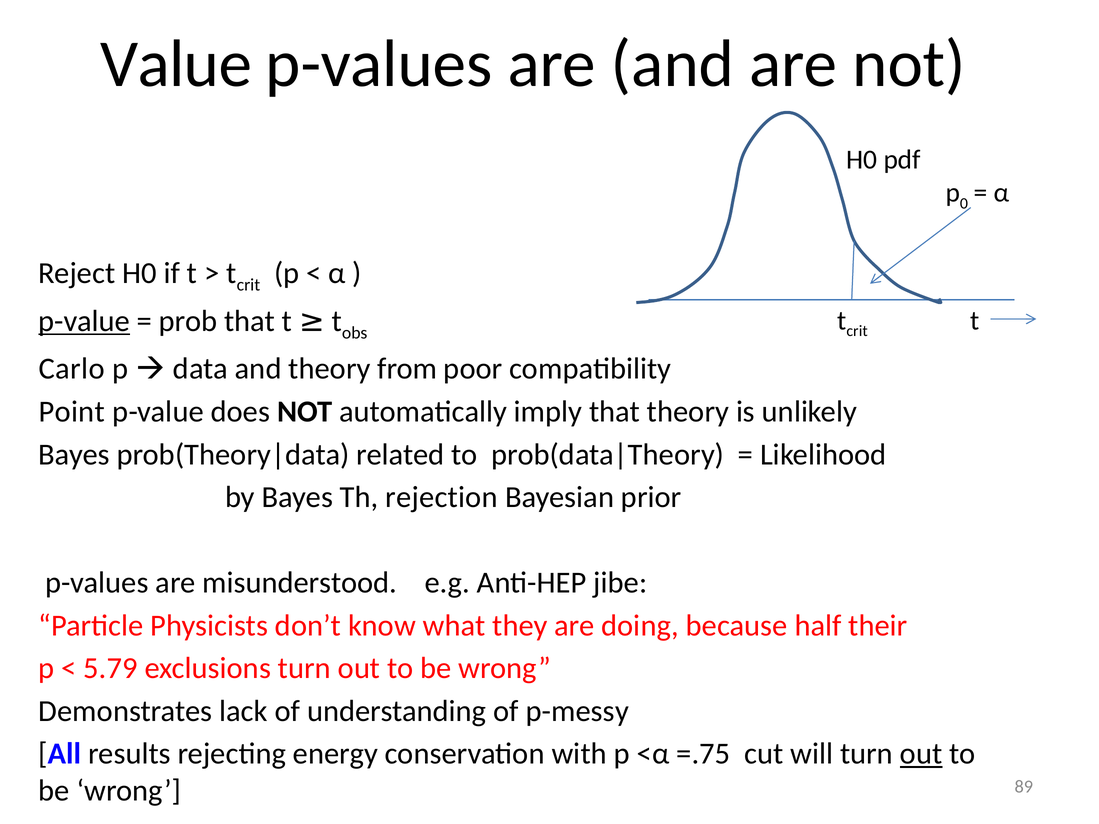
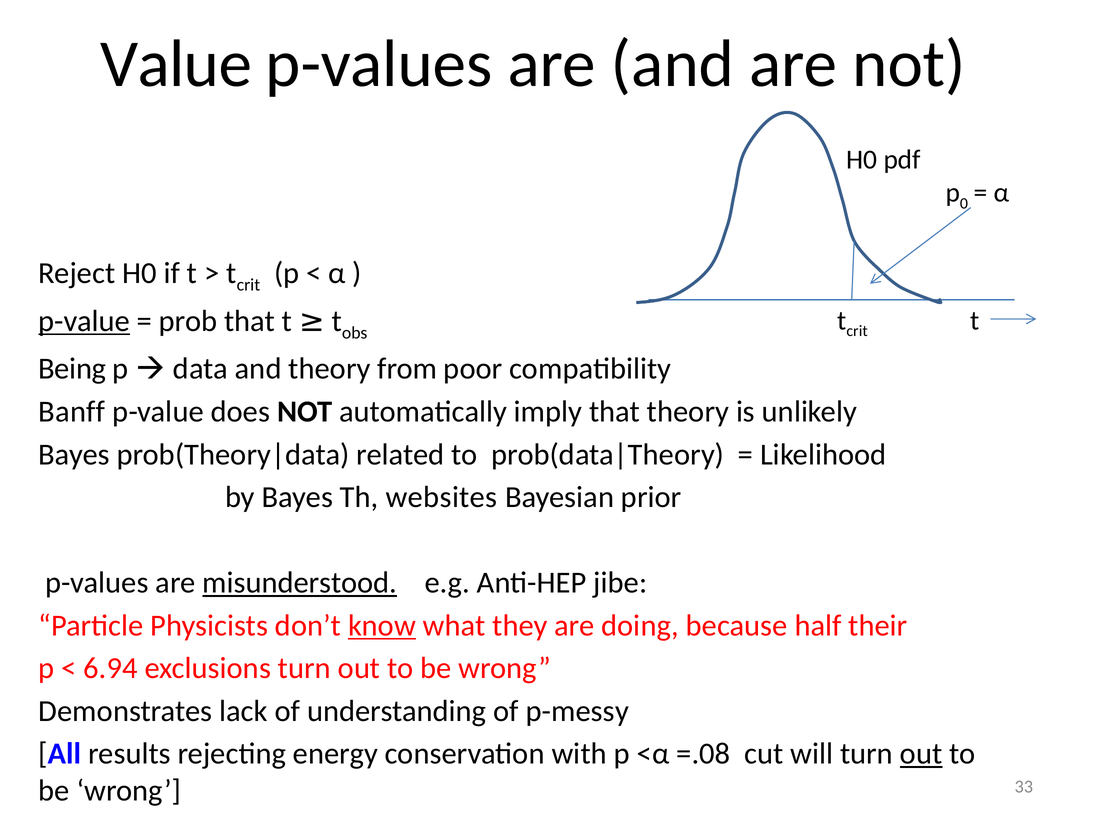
Carlo: Carlo -> Being
Point: Point -> Banff
rejection: rejection -> websites
misunderstood underline: none -> present
know underline: none -> present
5.79: 5.79 -> 6.94
=.75: =.75 -> =.08
89: 89 -> 33
